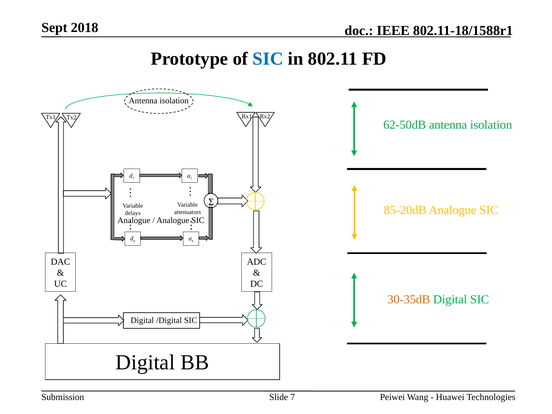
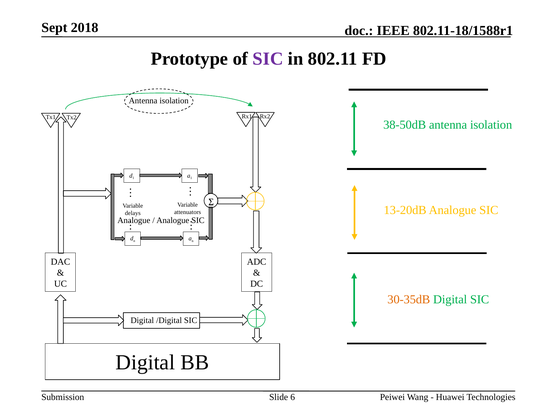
SIC at (268, 59) colour: blue -> purple
62-50dB: 62-50dB -> 38-50dB
85-20dB: 85-20dB -> 13-20dB
7: 7 -> 6
